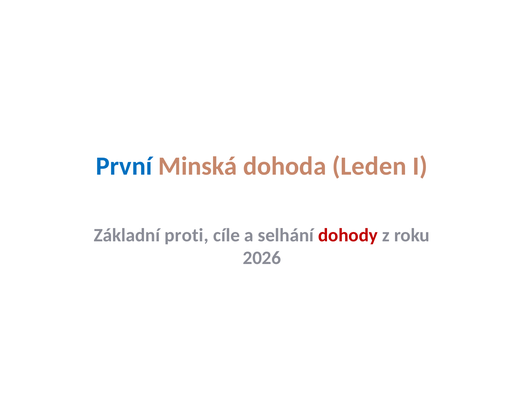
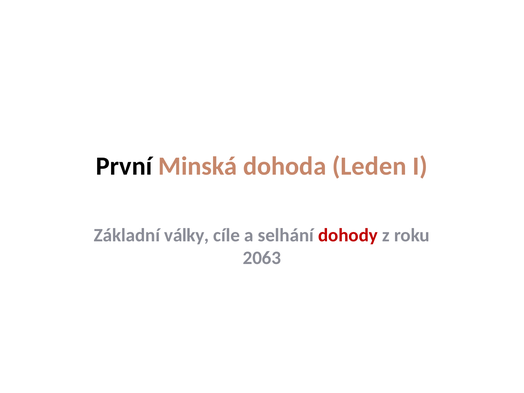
První colour: blue -> black
proti: proti -> války
2026: 2026 -> 2063
